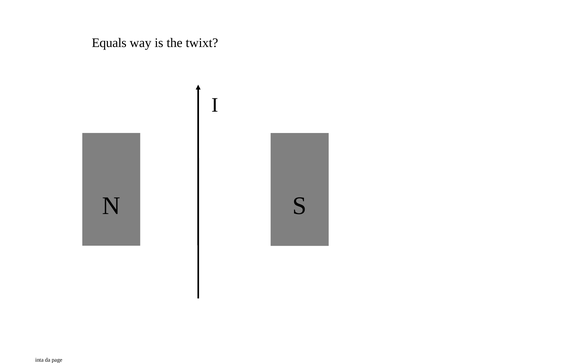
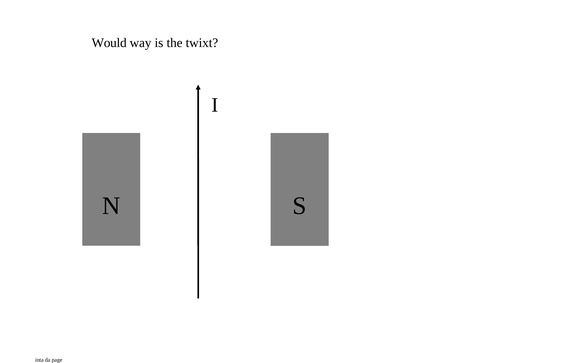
Equals: Equals -> Would
